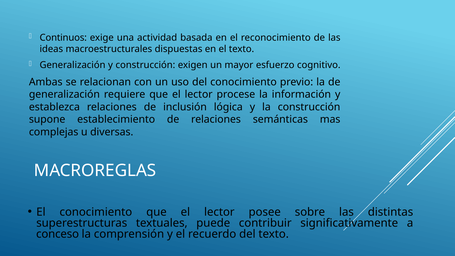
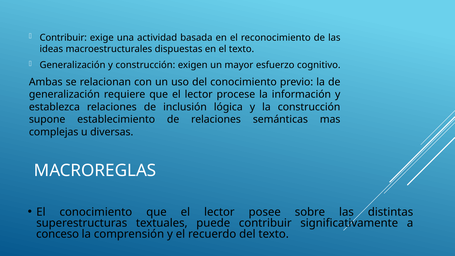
Continuos at (63, 38): Continuos -> Contribuir
